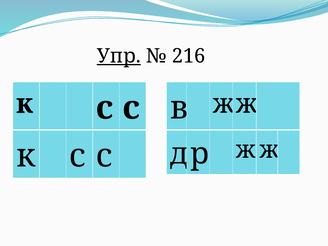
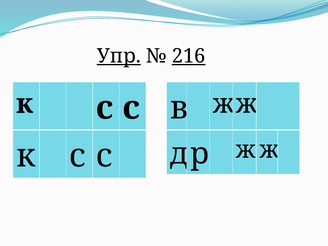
216 underline: none -> present
